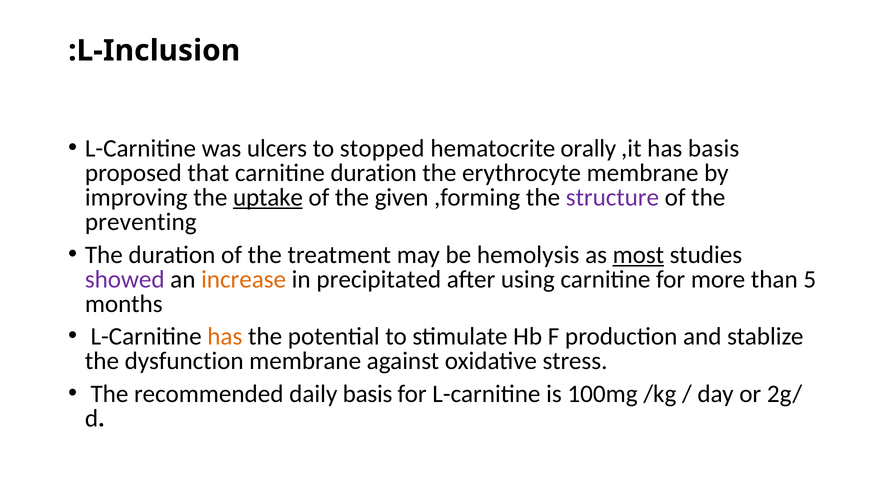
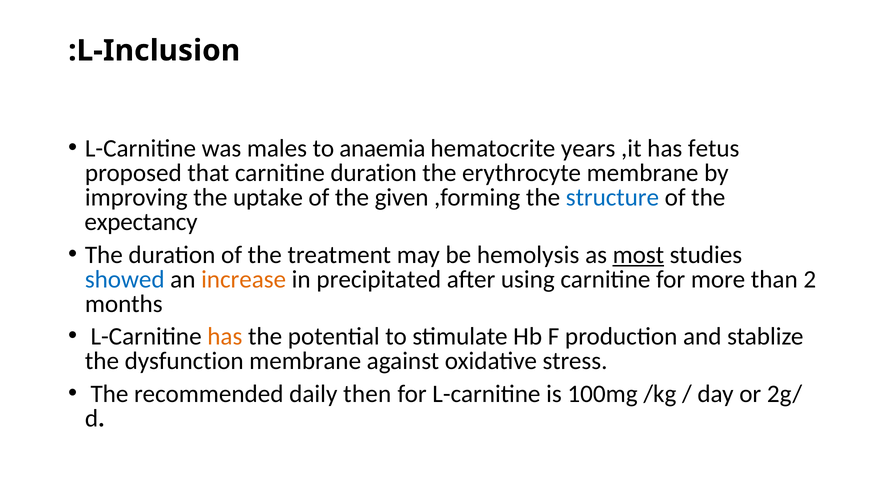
ulcers: ulcers -> males
stopped: stopped -> anaemia
orally: orally -> years
has basis: basis -> fetus
uptake underline: present -> none
structure colour: purple -> blue
preventing: preventing -> expectancy
showed colour: purple -> blue
5: 5 -> 2
daily basis: basis -> then
